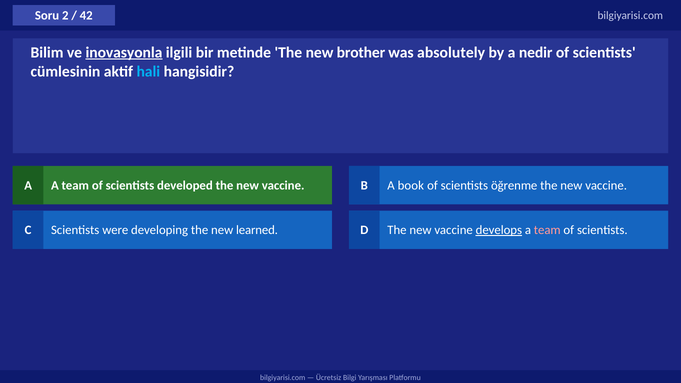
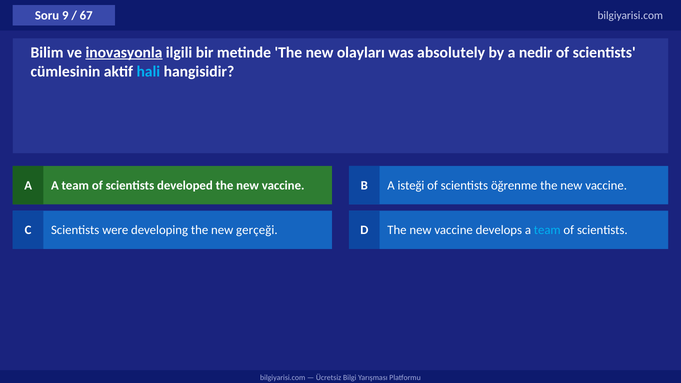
2: 2 -> 9
42: 42 -> 67
brother: brother -> olayları
book: book -> isteği
learned: learned -> gerçeği
develops underline: present -> none
team at (547, 230) colour: pink -> light blue
